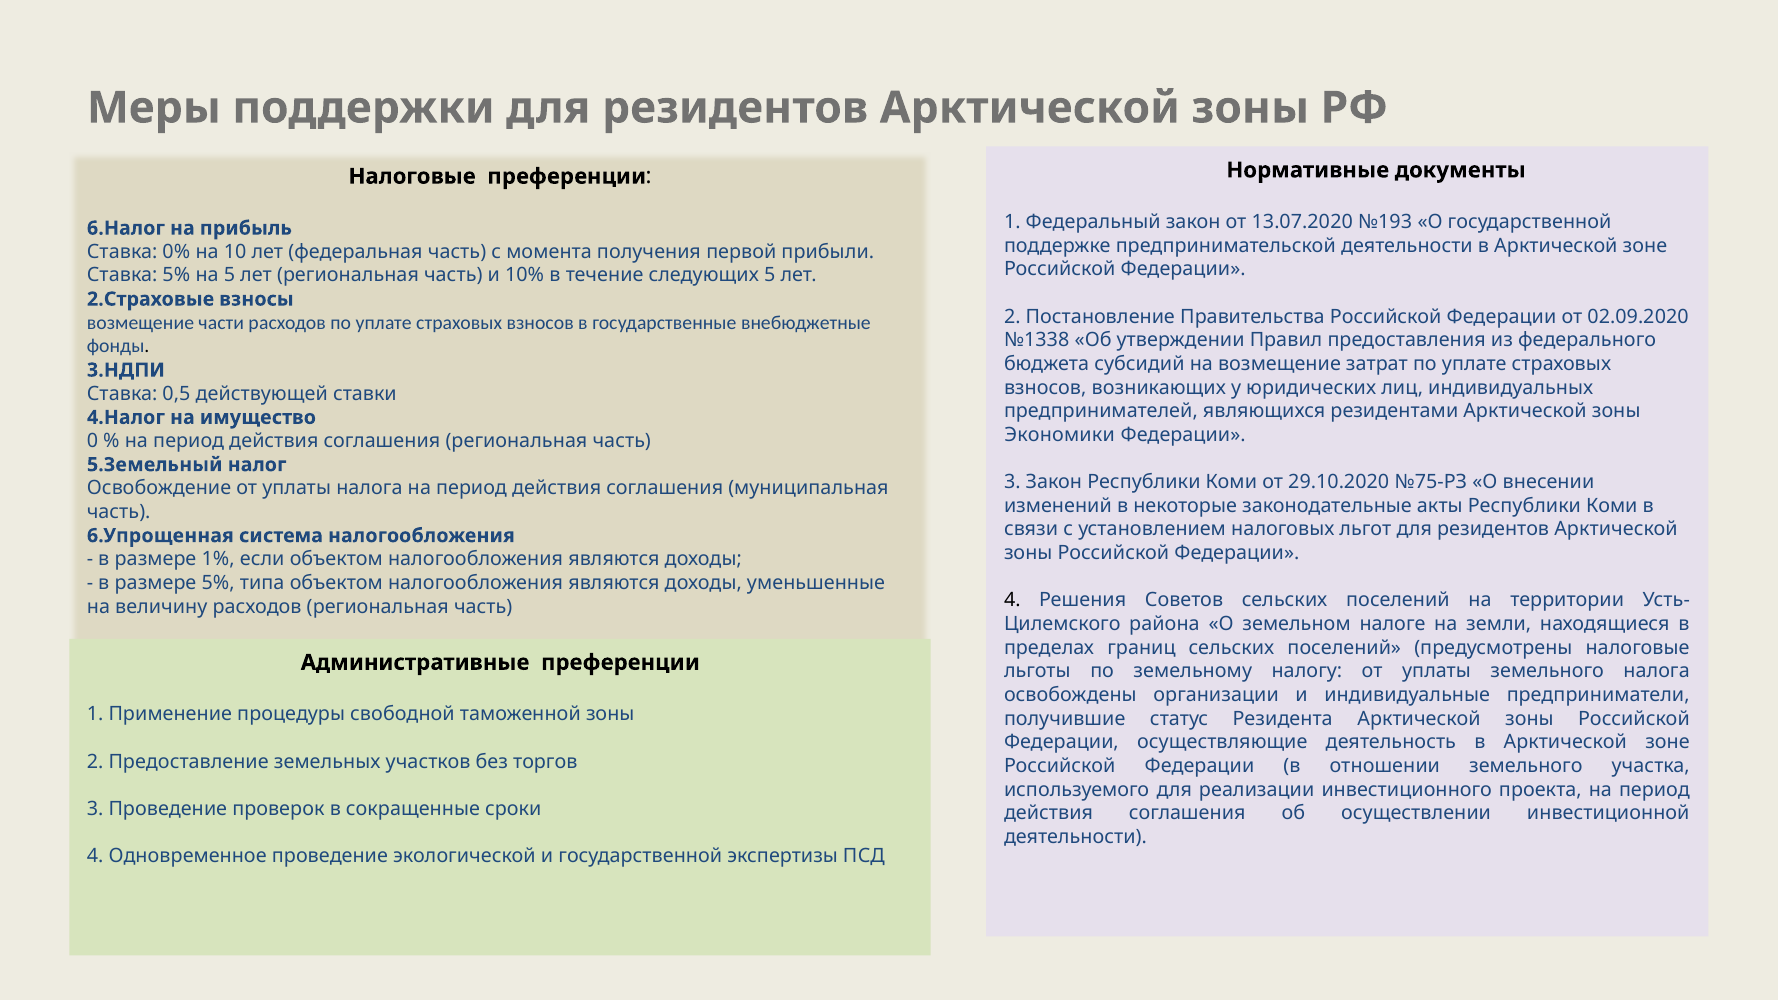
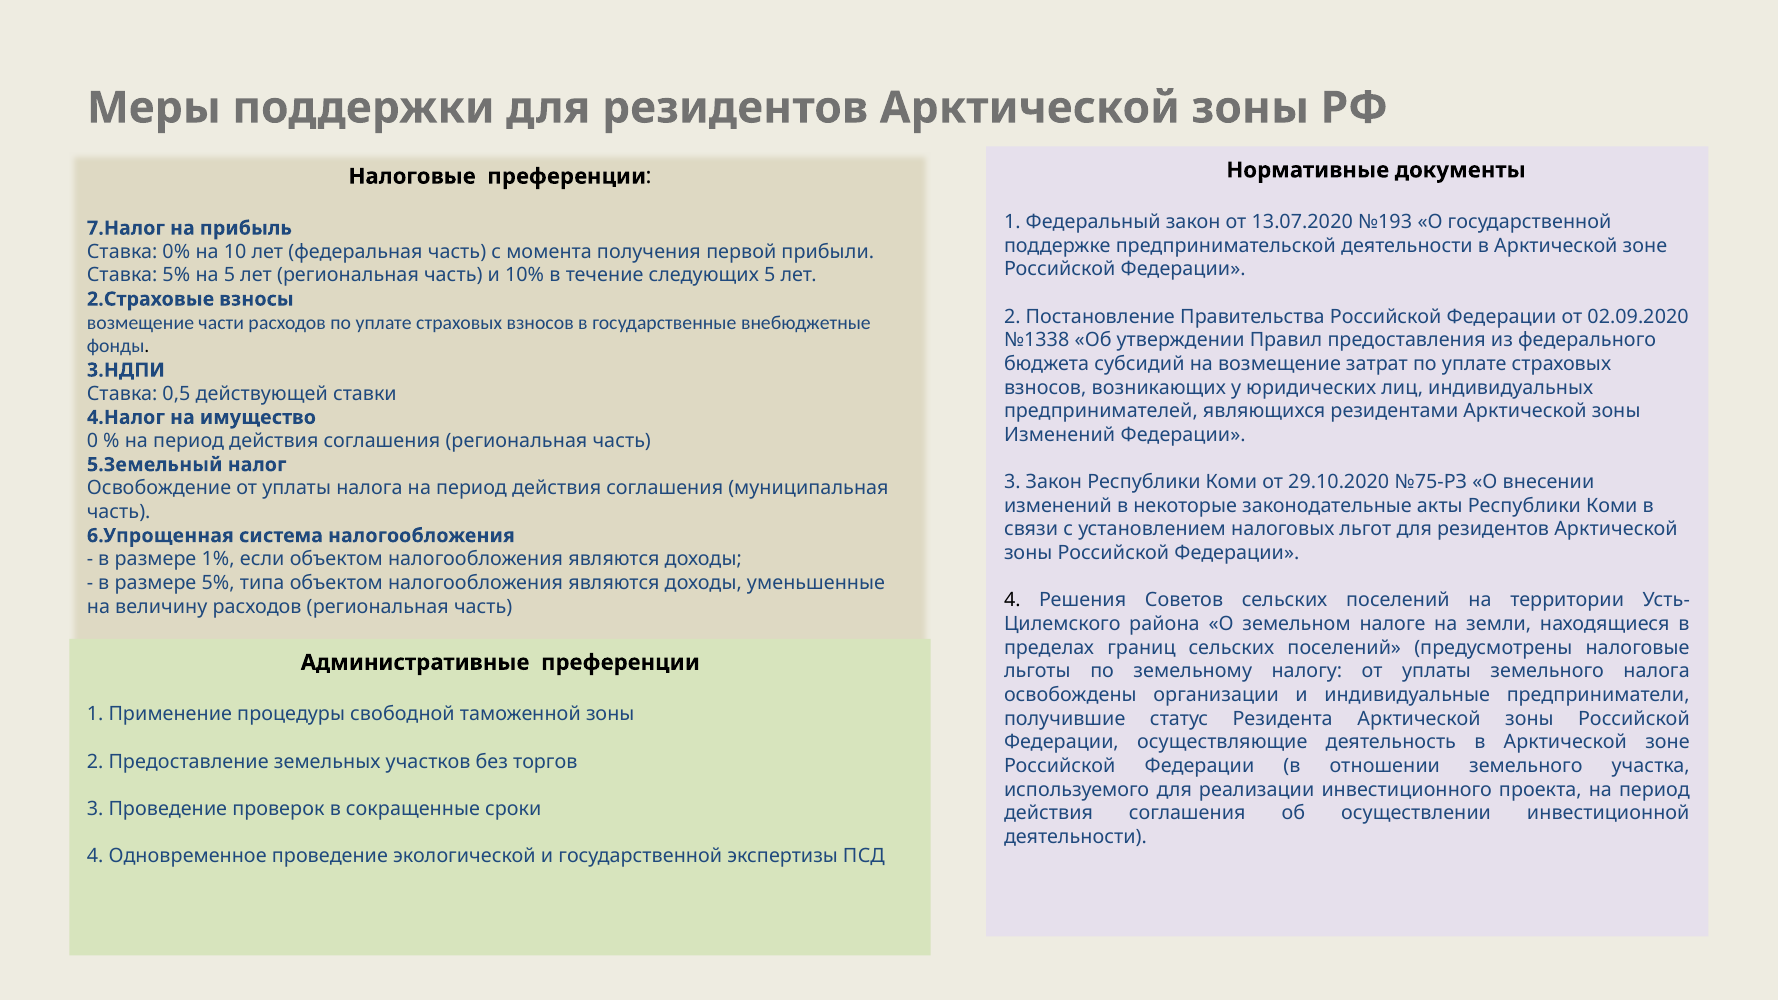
6.Налог: 6.Налог -> 7.Налог
Экономики at (1060, 435): Экономики -> Изменений
